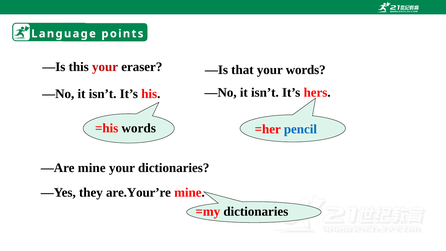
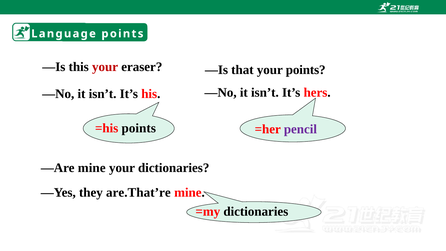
your words: words -> points
=his words: words -> points
pencil colour: blue -> purple
are.Your’re: are.Your’re -> are.That’re
